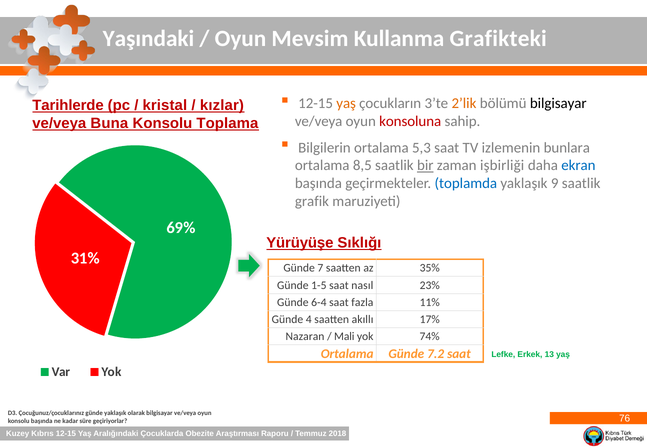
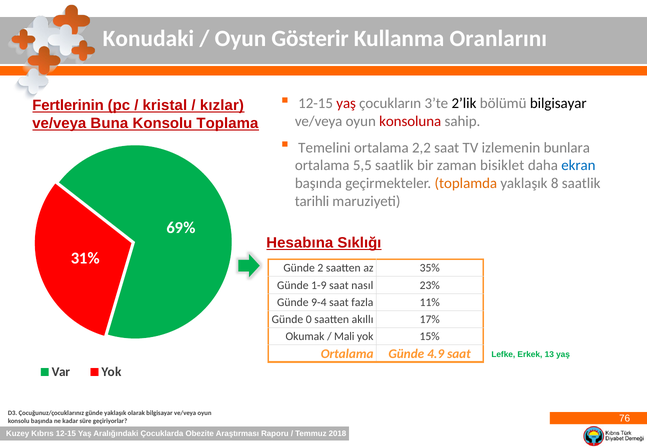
Yaşındaki: Yaşındaki -> Konudaki
Mevsim: Mevsim -> Gösterir
Grafikteki: Grafikteki -> Oranlarını
yaş at (346, 103) colour: orange -> red
2’lik colour: orange -> black
Tarihlerde: Tarihlerde -> Fertlerinin
Bilgilerin: Bilgilerin -> Temelini
5,3: 5,3 -> 2,2
8,5: 8,5 -> 5,5
bir underline: present -> none
işbirliği: işbirliği -> bisiklet
toplamda colour: blue -> orange
9: 9 -> 8
grafik: grafik -> tarihli
Yürüyüşe: Yürüyüşe -> Hesabına
7: 7 -> 2
1-5: 1-5 -> 1-9
6-4: 6-4 -> 9-4
4: 4 -> 0
Nazaran: Nazaran -> Okumak
74%: 74% -> 15%
7.2: 7.2 -> 4.9
